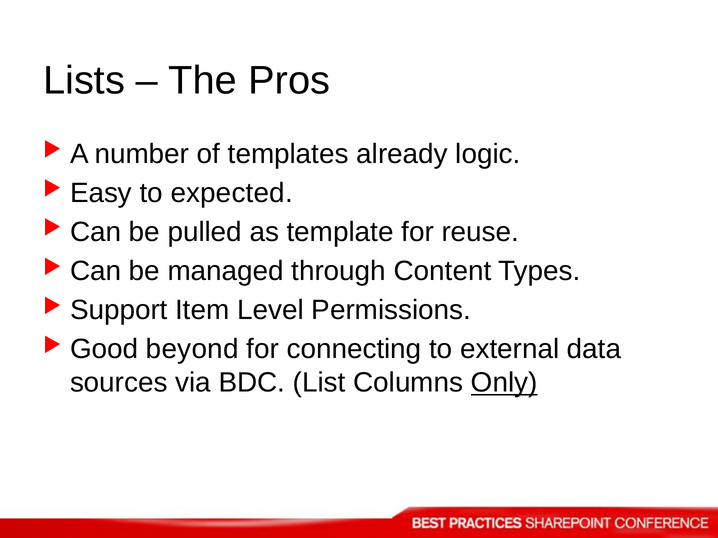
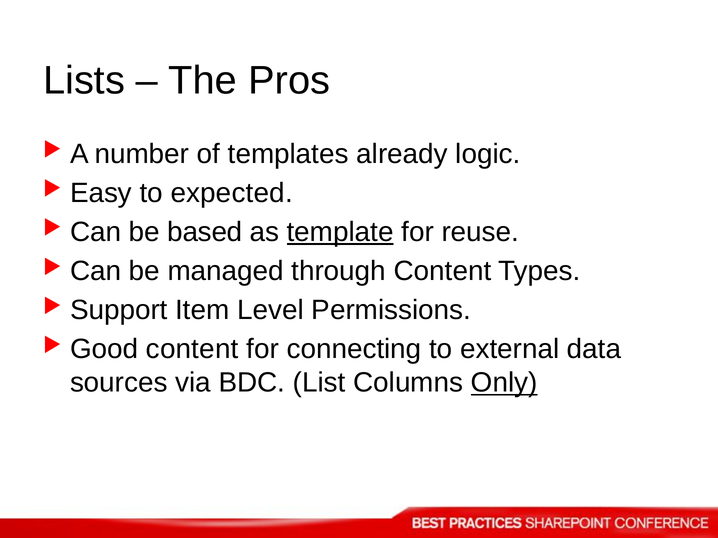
pulled: pulled -> based
template underline: none -> present
Good beyond: beyond -> content
